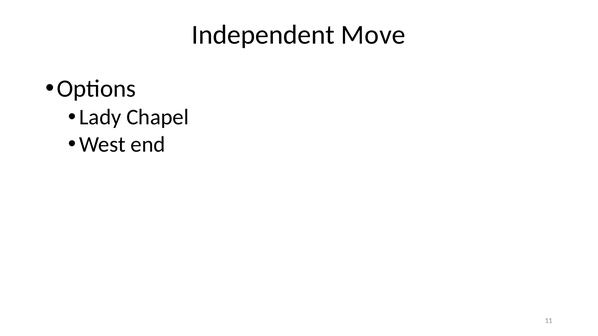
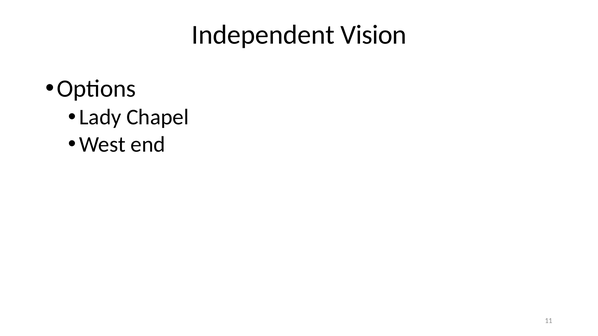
Move: Move -> Vision
